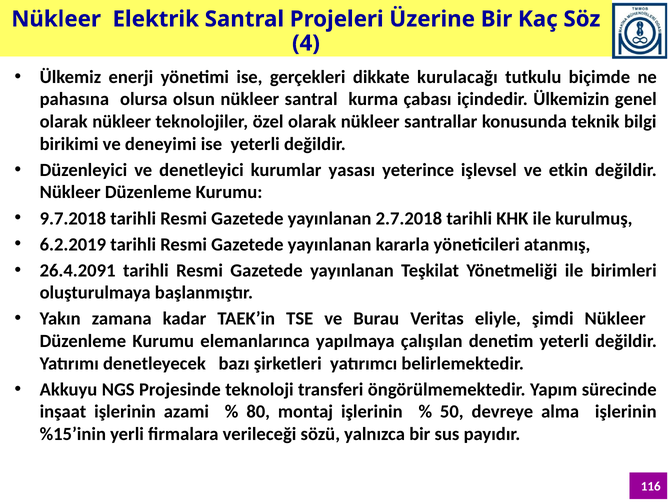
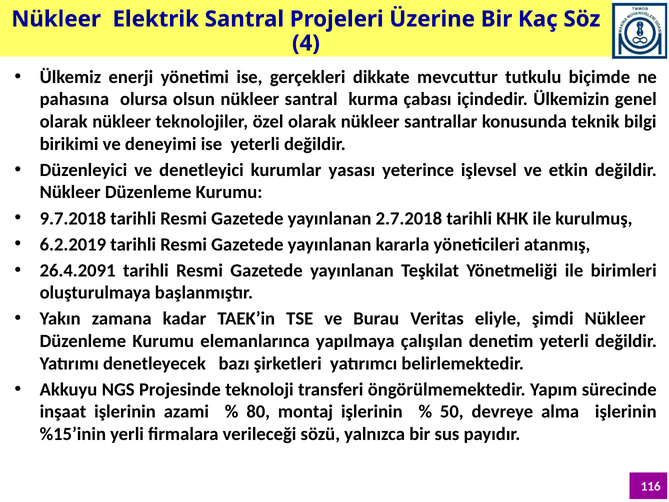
kurulacağı: kurulacağı -> mevcuttur
